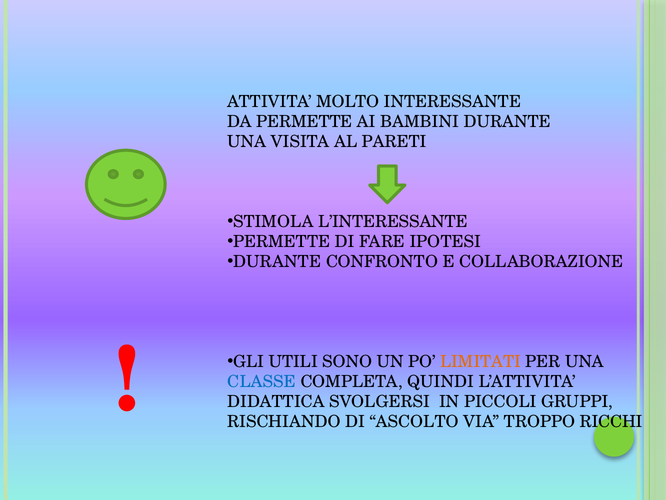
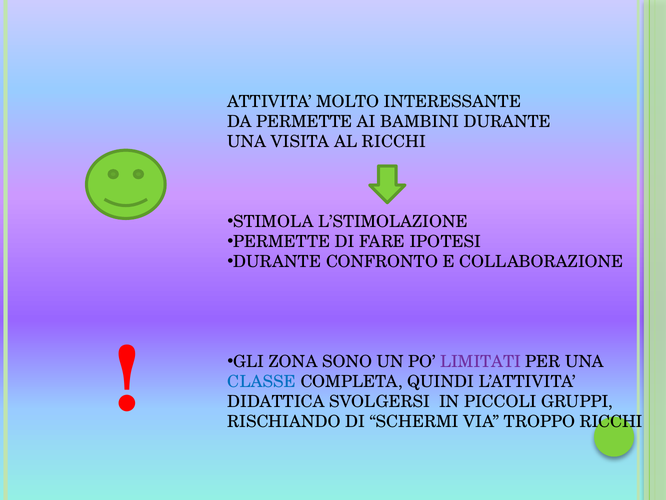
AL PARETI: PARETI -> RICCHI
L’INTERESSANTE: L’INTERESSANTE -> L’STIMOLAZIONE
UTILI: UTILI -> ZONA
LIMITATI colour: orange -> purple
ASCOLTO: ASCOLTO -> SCHERMI
